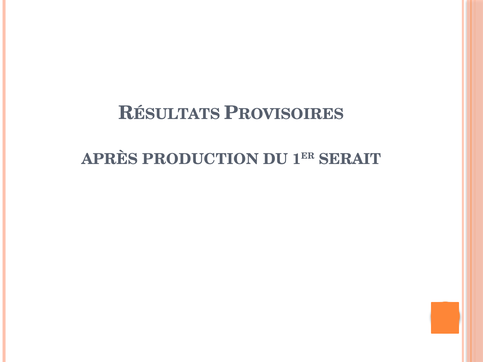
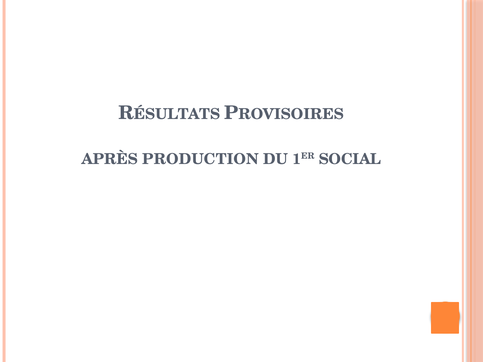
SERAIT: SERAIT -> SOCIAL
